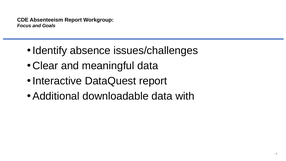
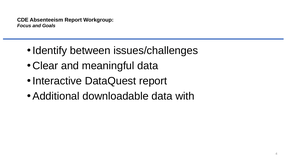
absence: absence -> between
